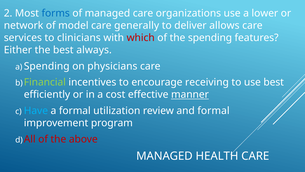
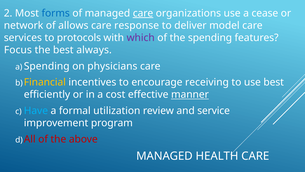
care at (143, 13) underline: none -> present
lower: lower -> cease
model: model -> allows
generally: generally -> response
allows: allows -> model
clinicians: clinicians -> protocols
which colour: red -> purple
Either: Either -> Focus
Financial colour: light green -> yellow
and formal: formal -> service
